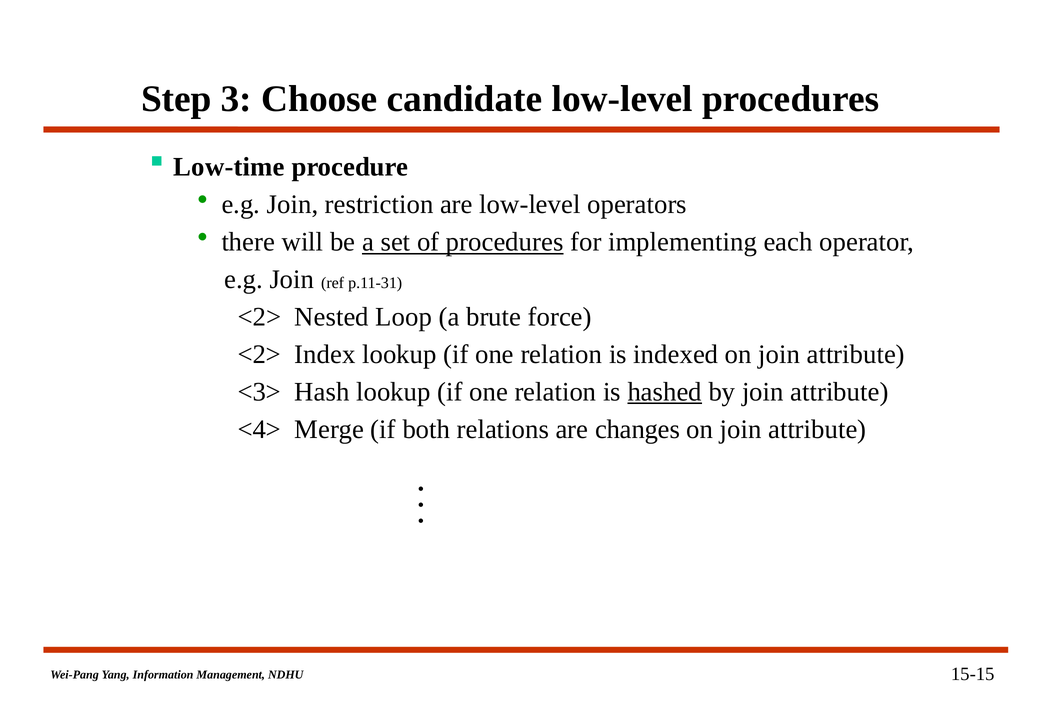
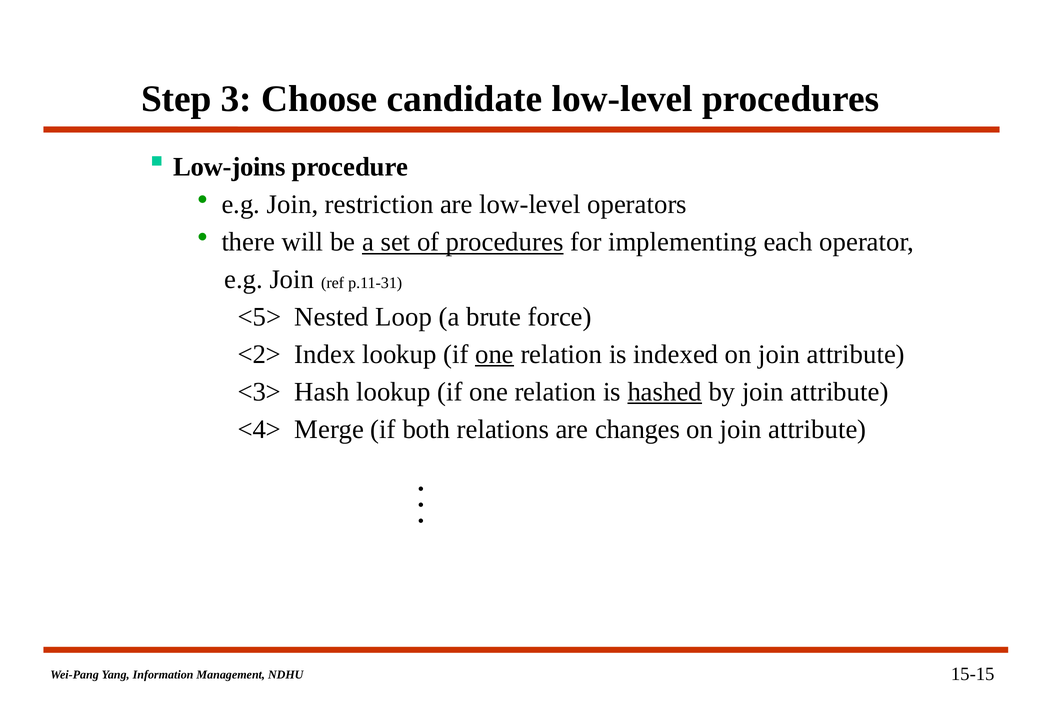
Low-time: Low-time -> Low-joins
<2> at (259, 317): <2> -> <5>
one at (494, 354) underline: none -> present
